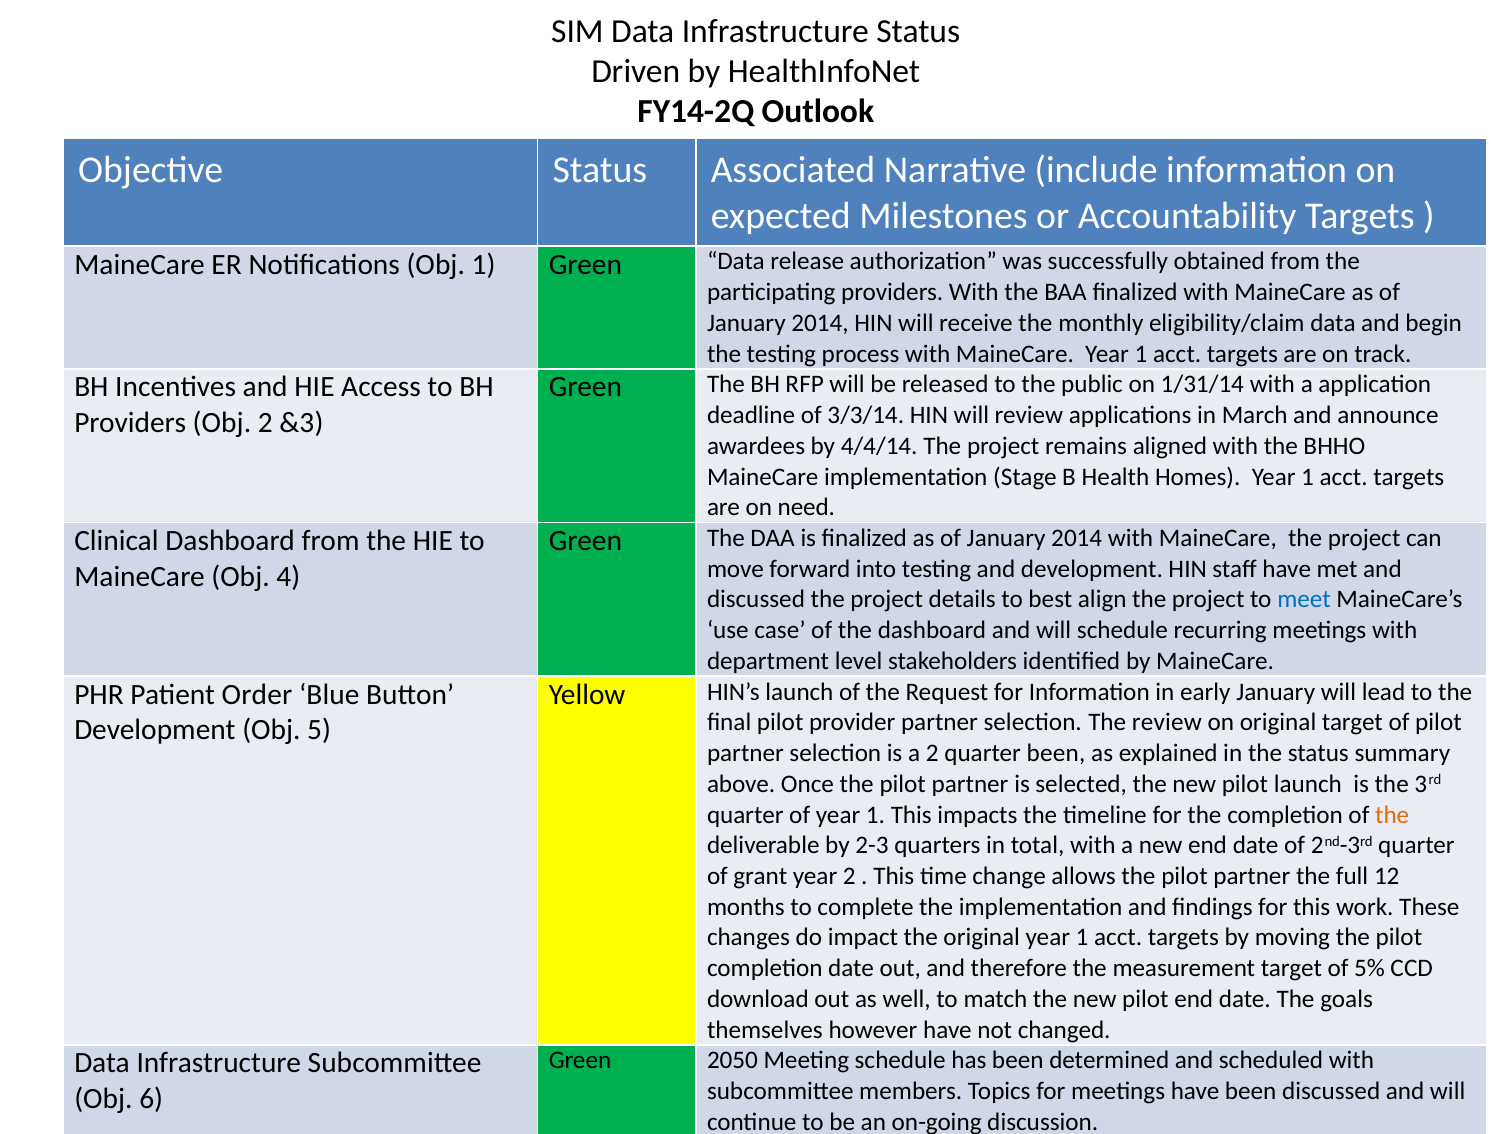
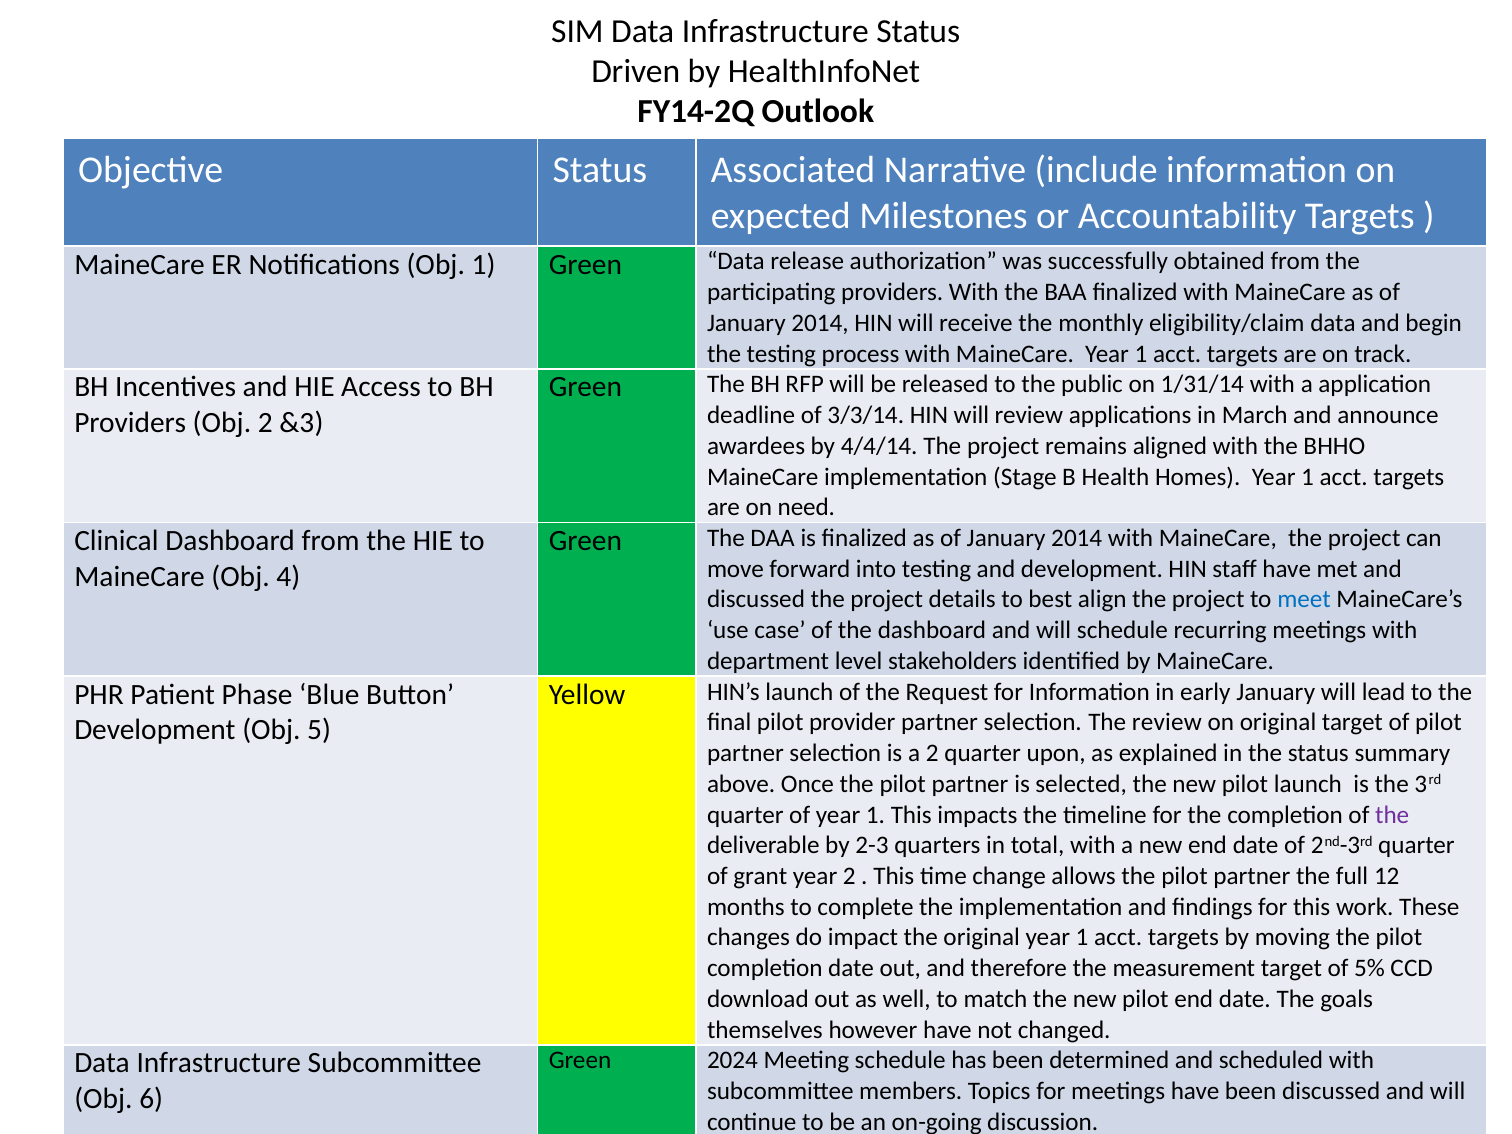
Order: Order -> Phase
quarter been: been -> upon
the at (1392, 815) colour: orange -> purple
2050: 2050 -> 2024
